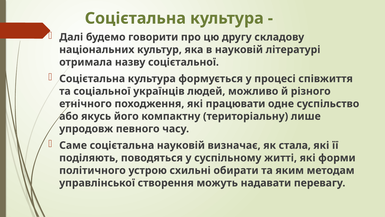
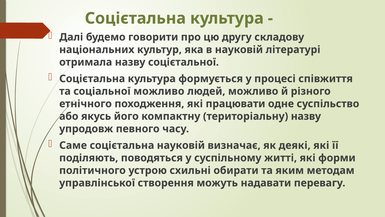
соціальної українців: українців -> можливо
територіальну лише: лише -> назву
стала: стала -> деякі
